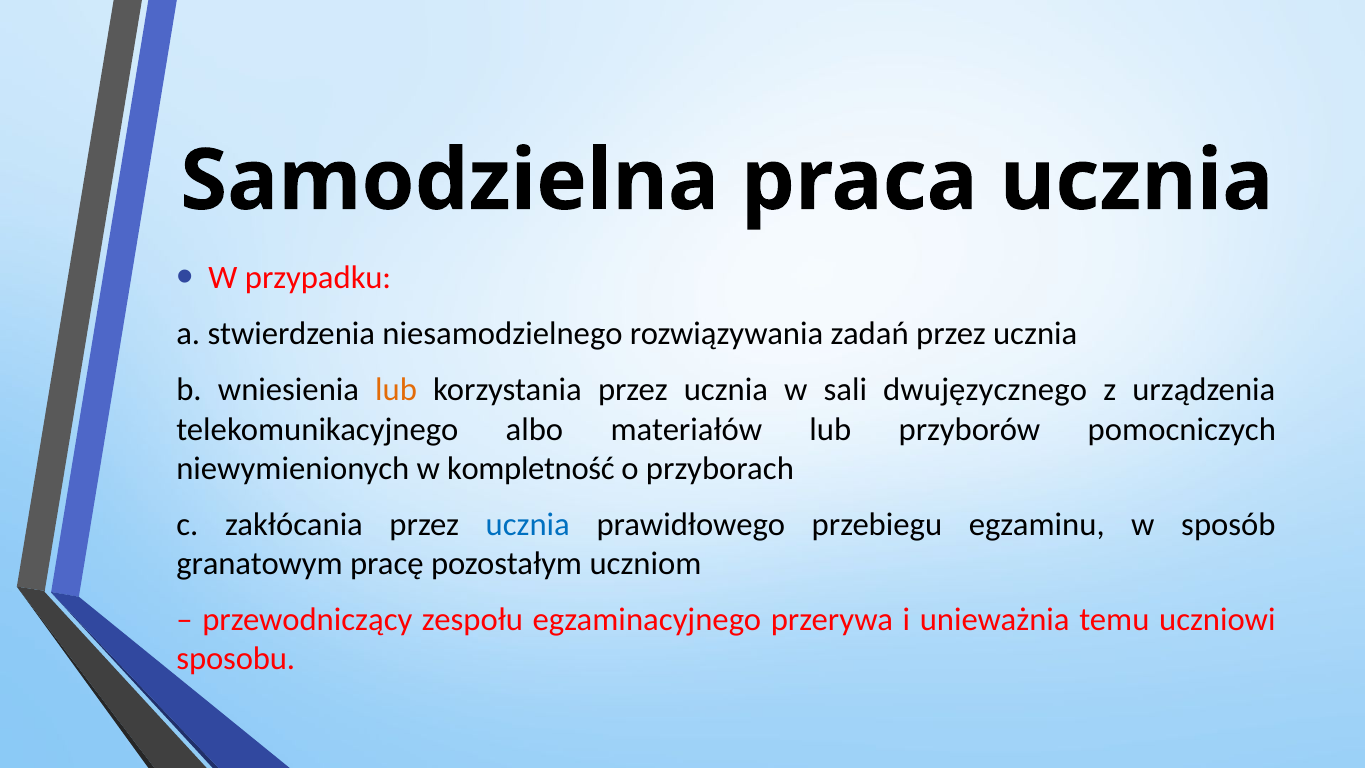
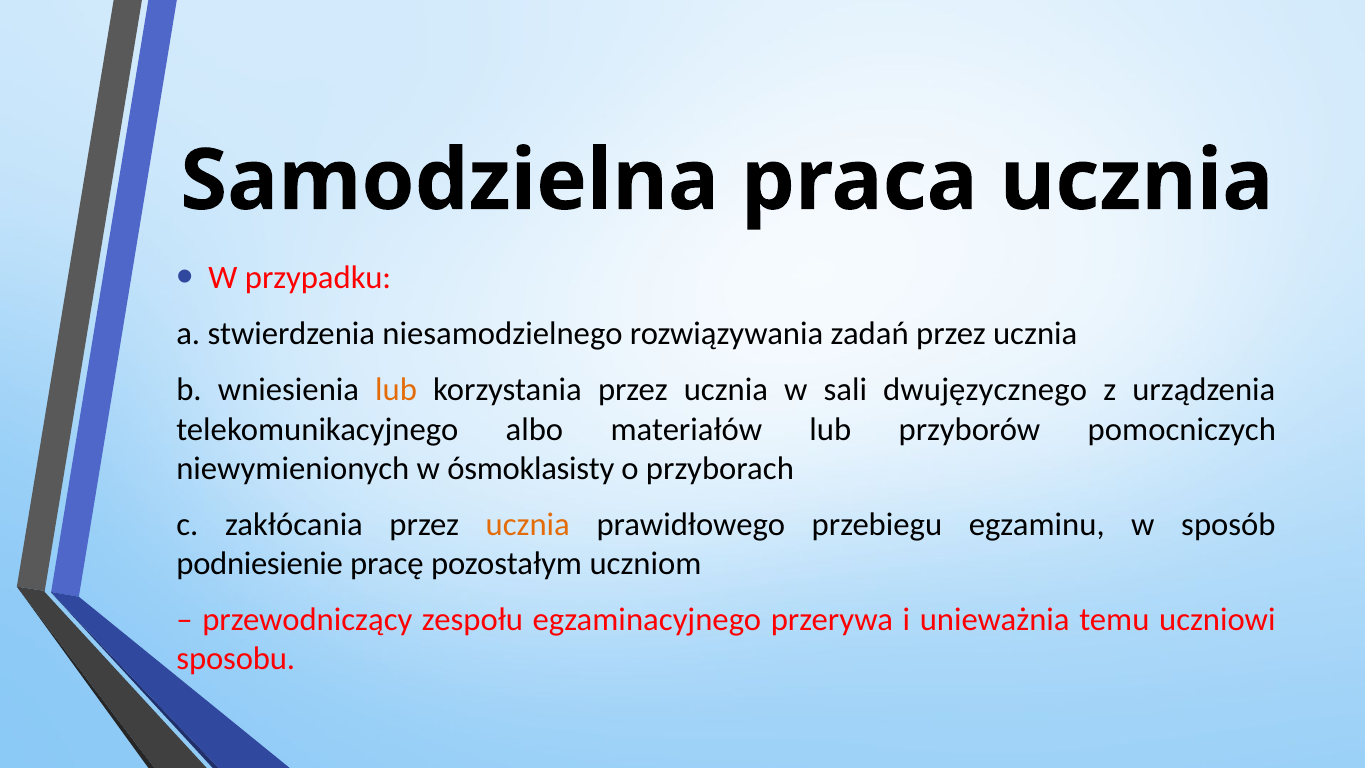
kompletność: kompletność -> ósmoklasisty
ucznia at (528, 524) colour: blue -> orange
granatowym: granatowym -> podniesienie
